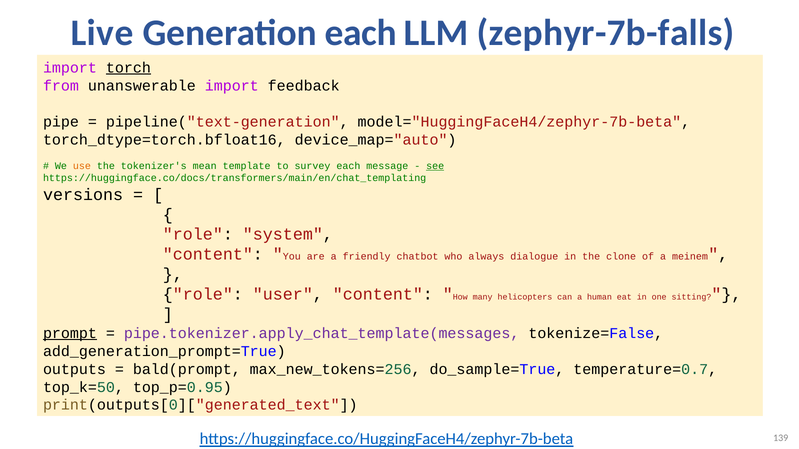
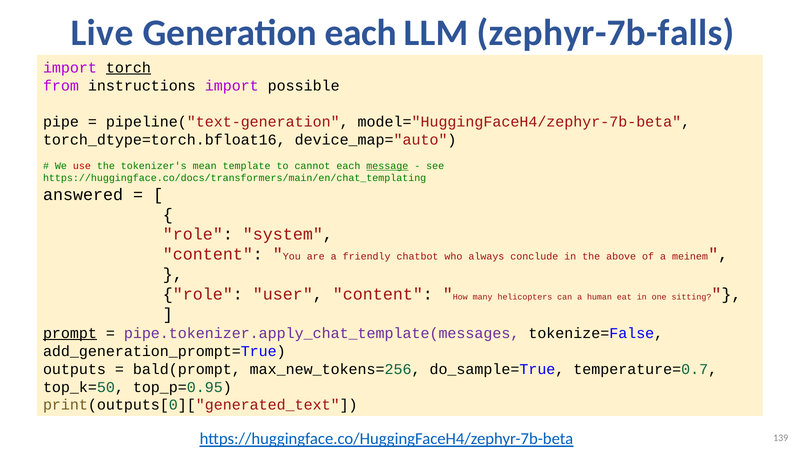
unanswerable: unanswerable -> instructions
feedback: feedback -> possible
use colour: orange -> red
survey: survey -> cannot
message underline: none -> present
see underline: present -> none
versions: versions -> answered
dialogue: dialogue -> conclude
clone: clone -> above
